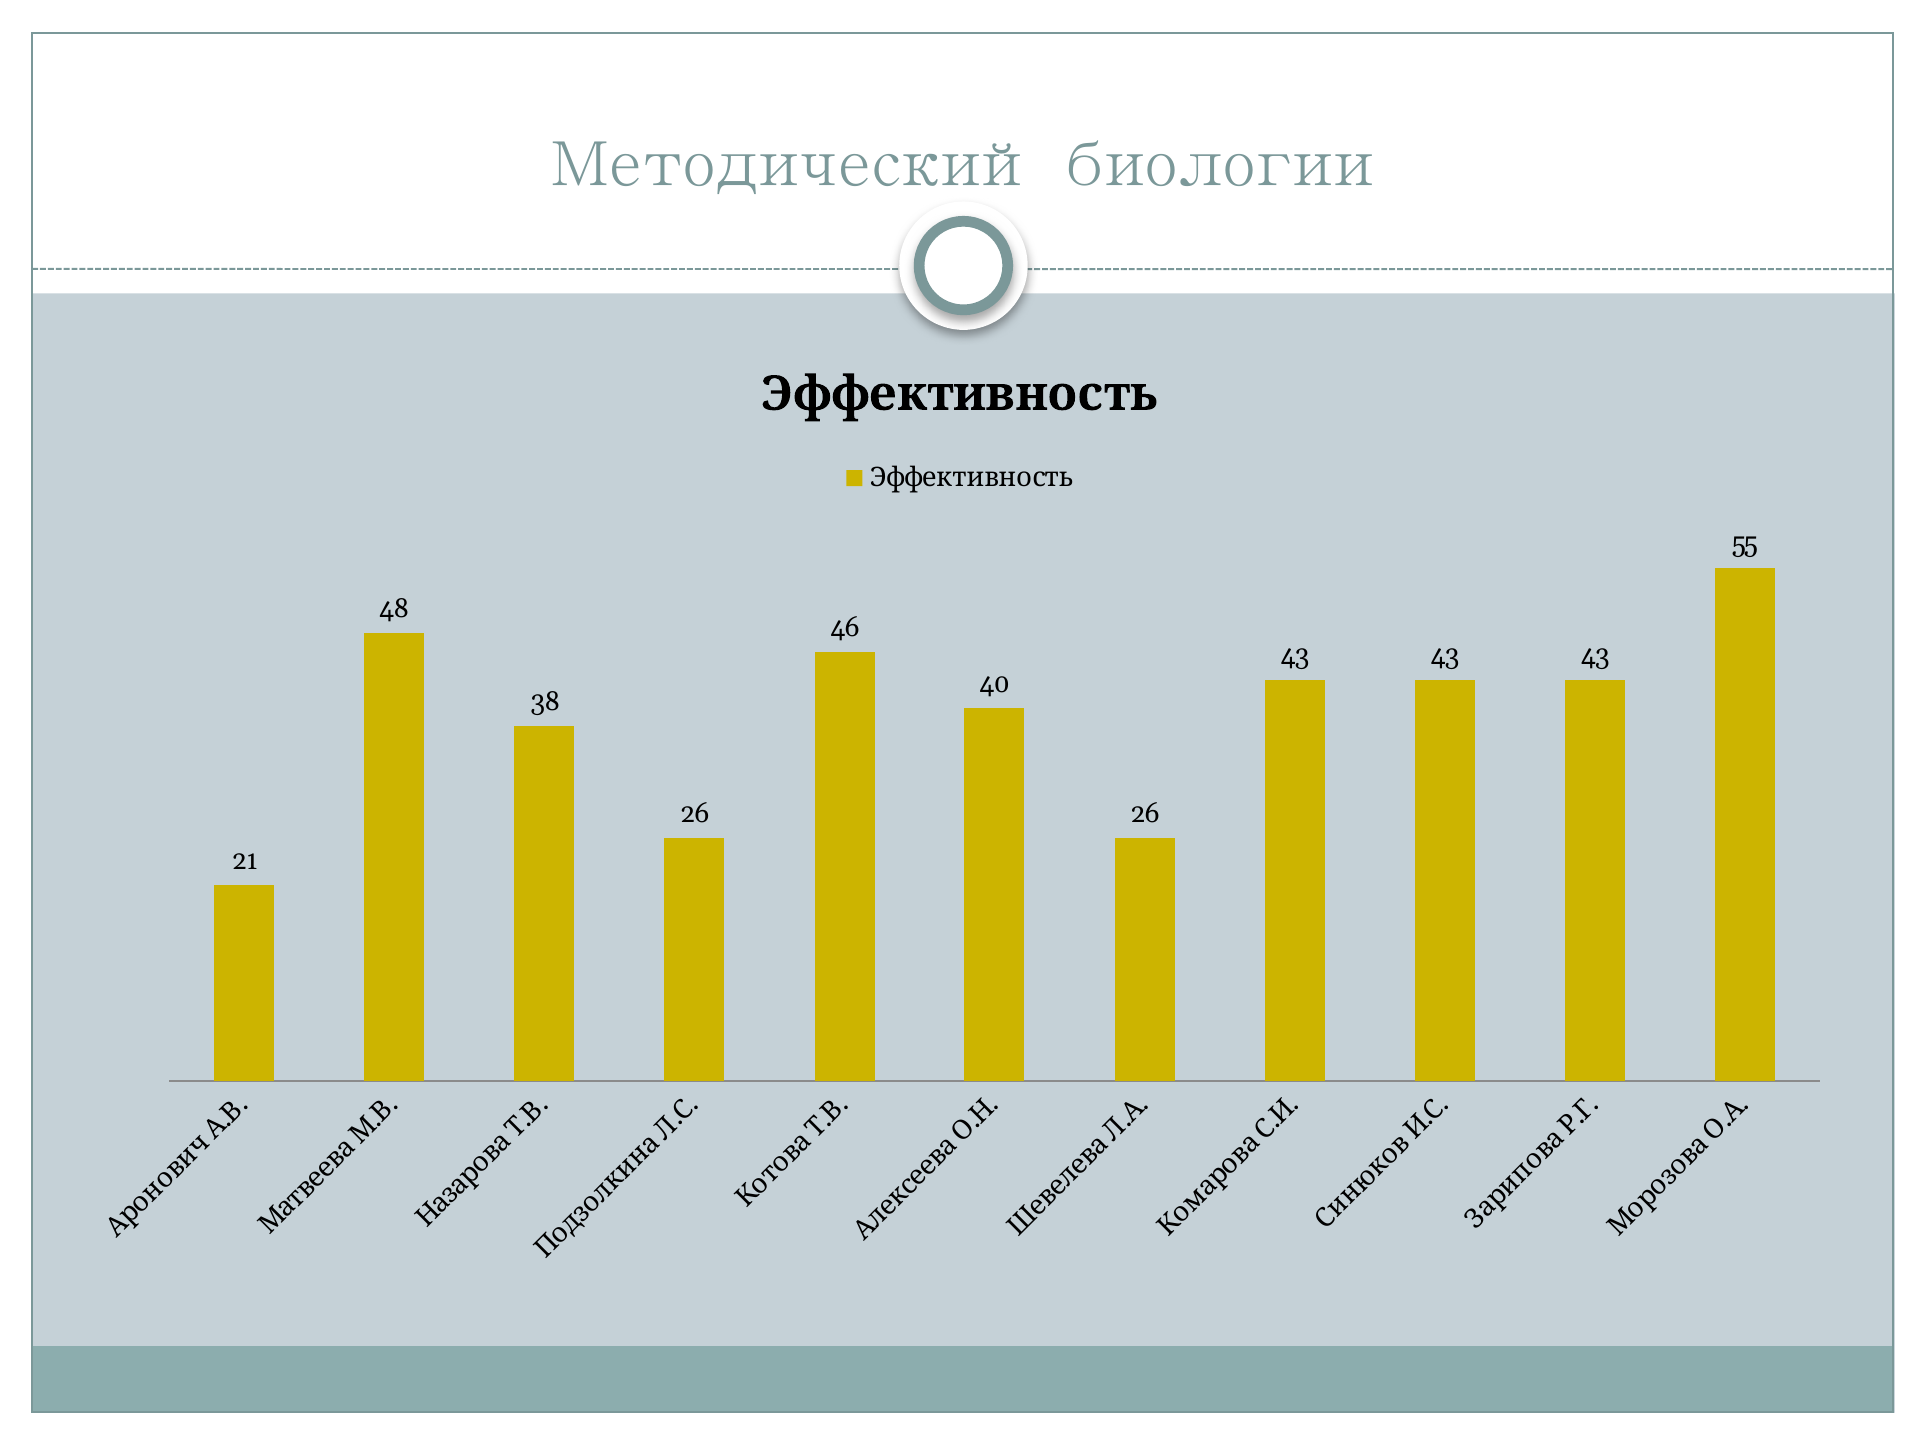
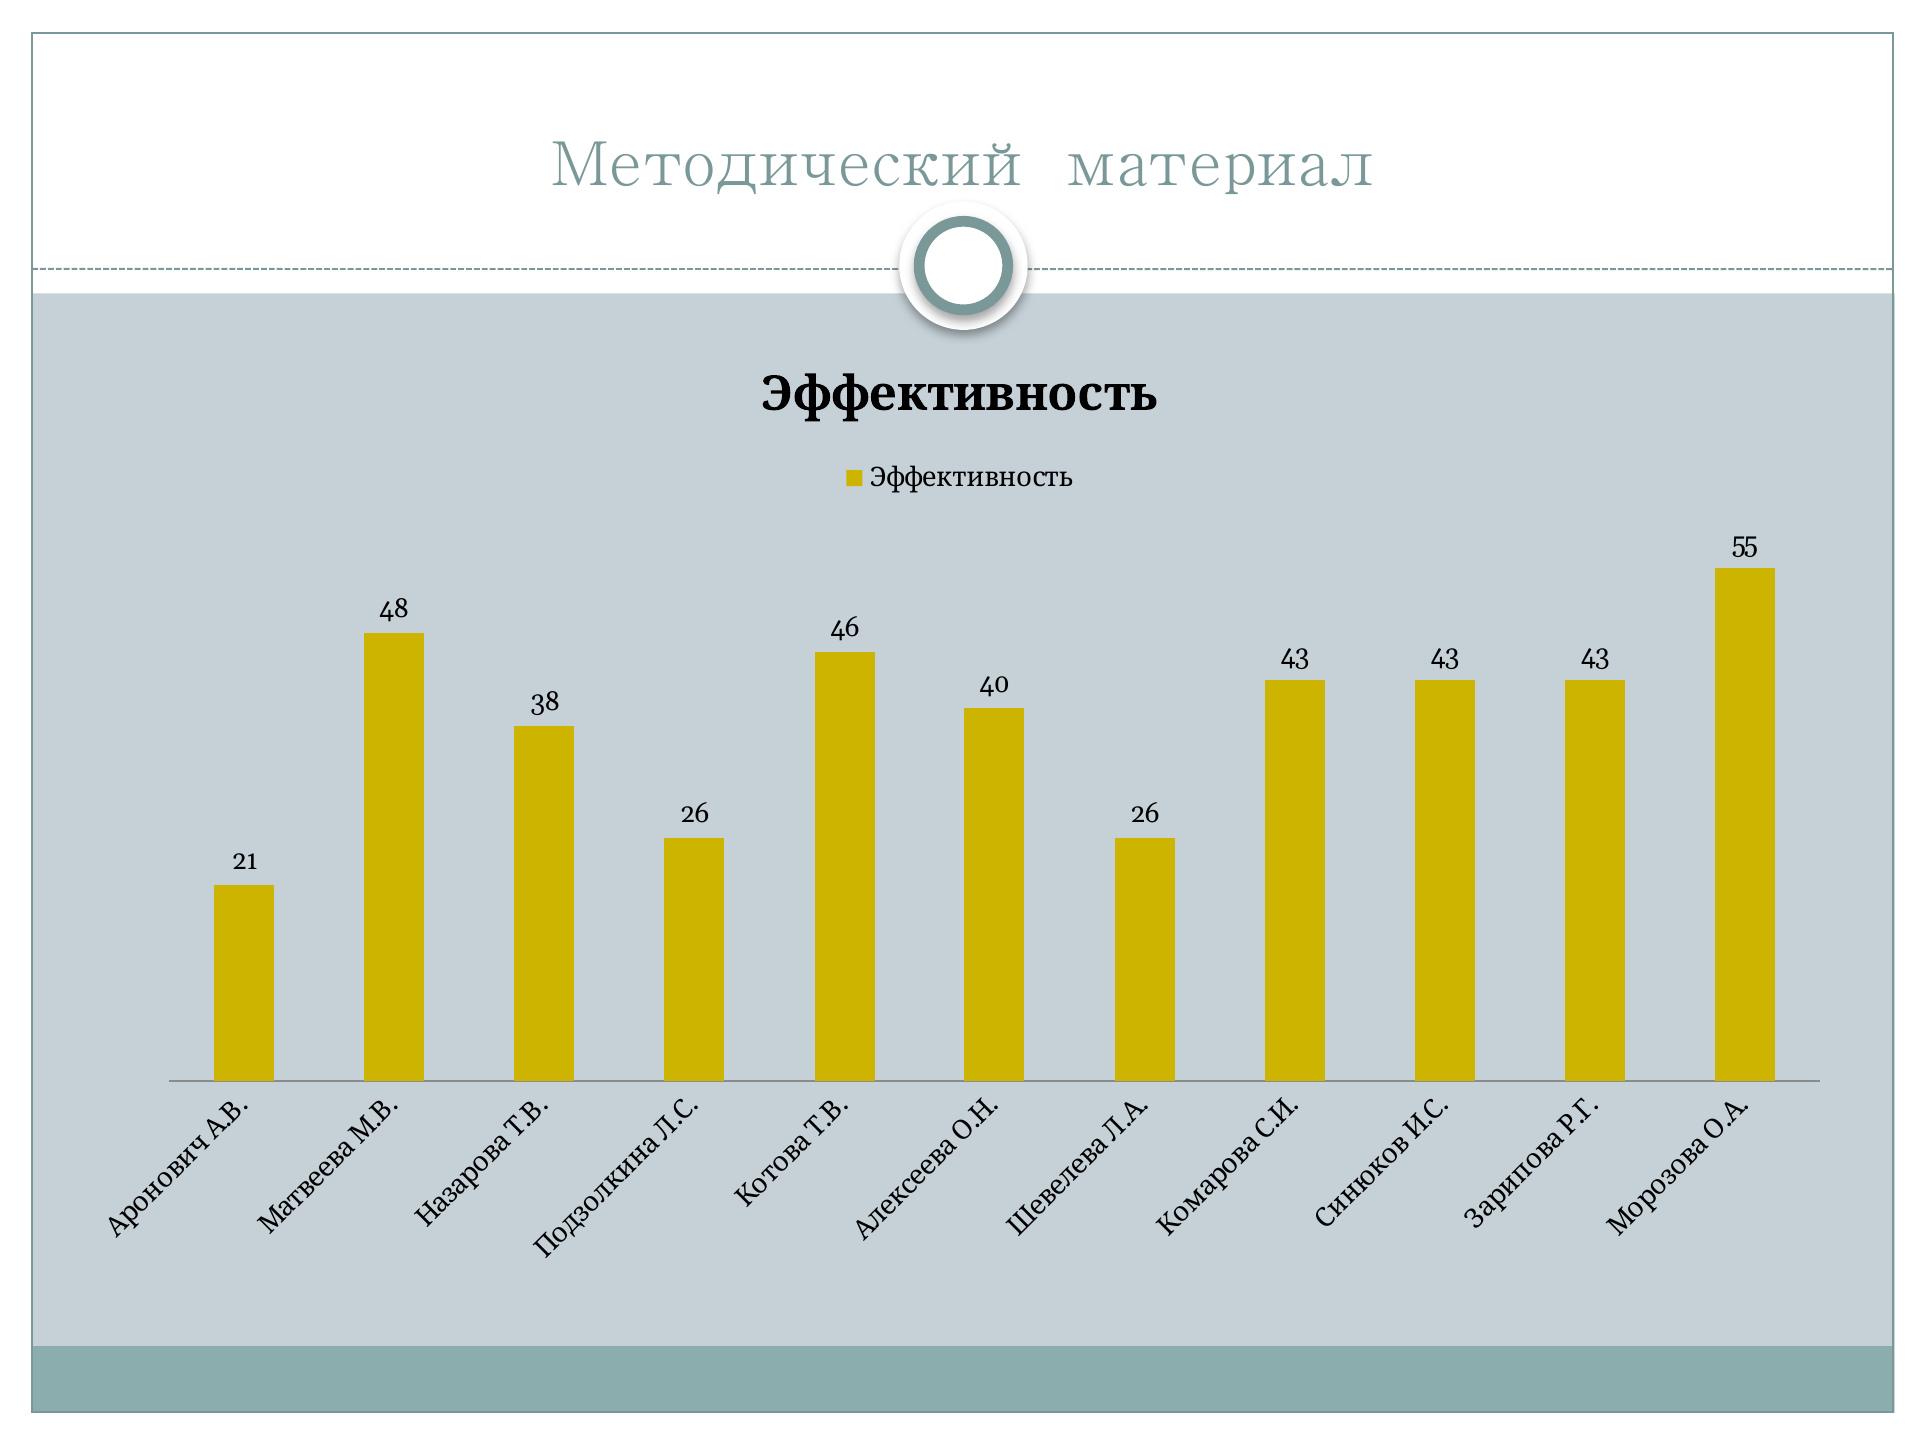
биологии: биологии -> материал
